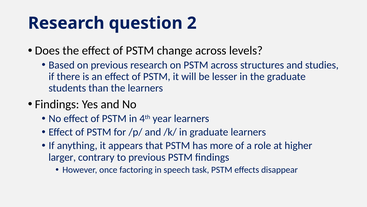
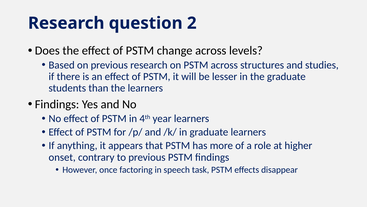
larger: larger -> onset
